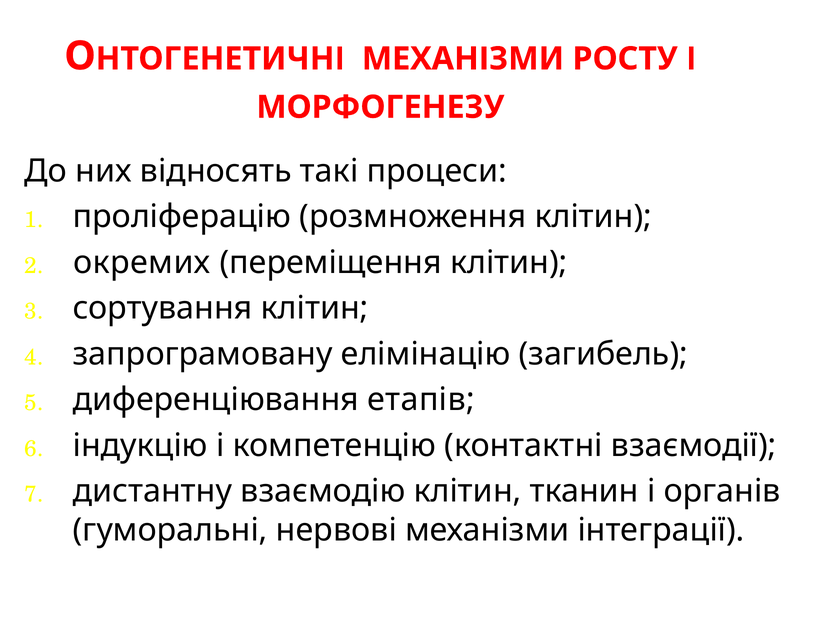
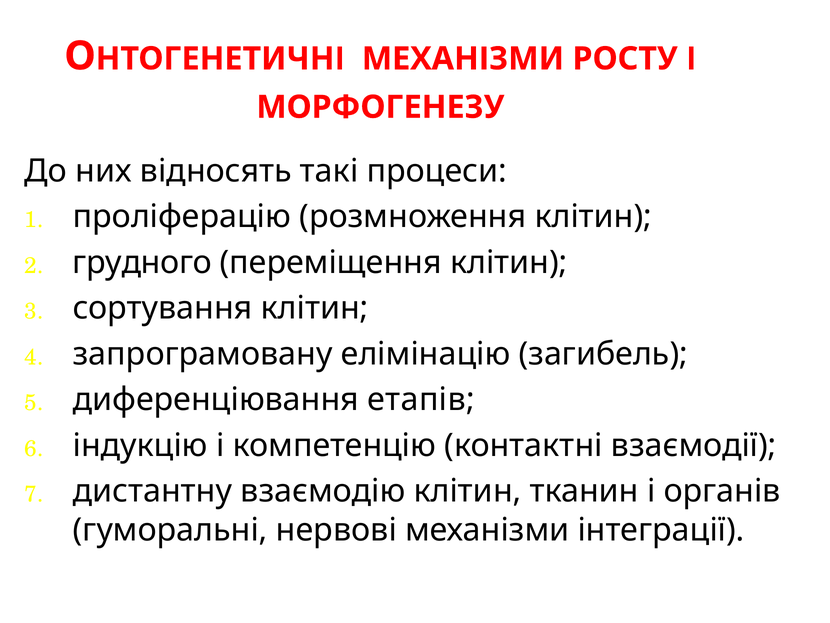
окремих: окремих -> грудного
